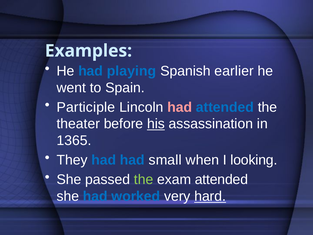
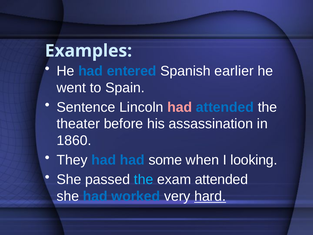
playing: playing -> entered
Participle: Participle -> Sentence
his underline: present -> none
1365: 1365 -> 1860
small: small -> some
the at (144, 179) colour: light green -> light blue
